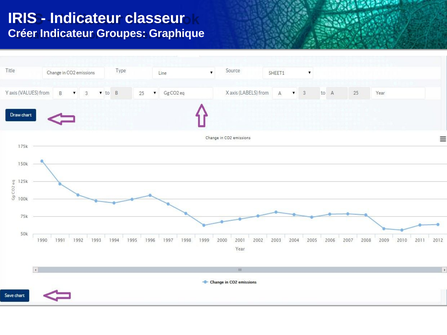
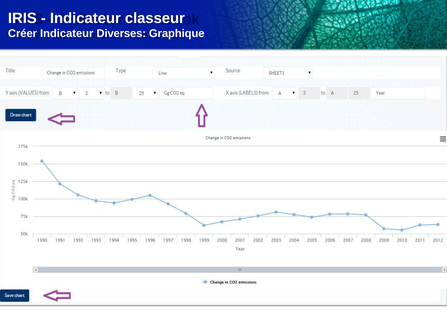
Groupes: Groupes -> Diverses
